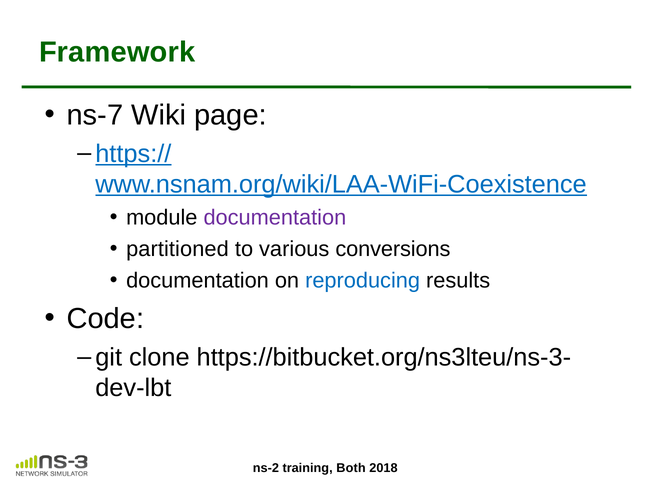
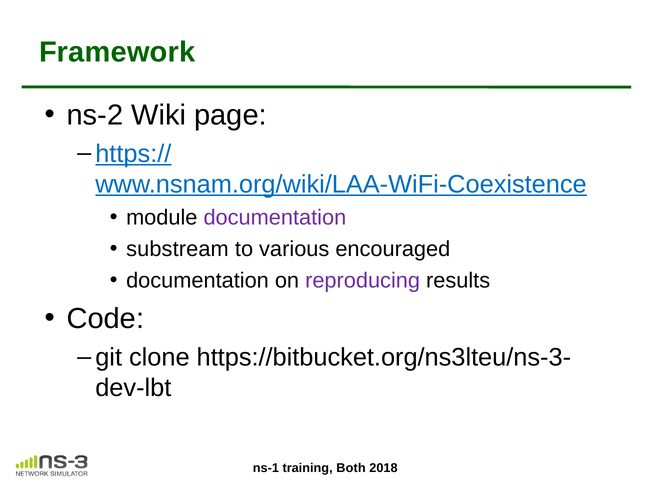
ns-7: ns-7 -> ns-2
partitioned: partitioned -> substream
conversions: conversions -> encouraged
reproducing colour: blue -> purple
ns-2: ns-2 -> ns-1
